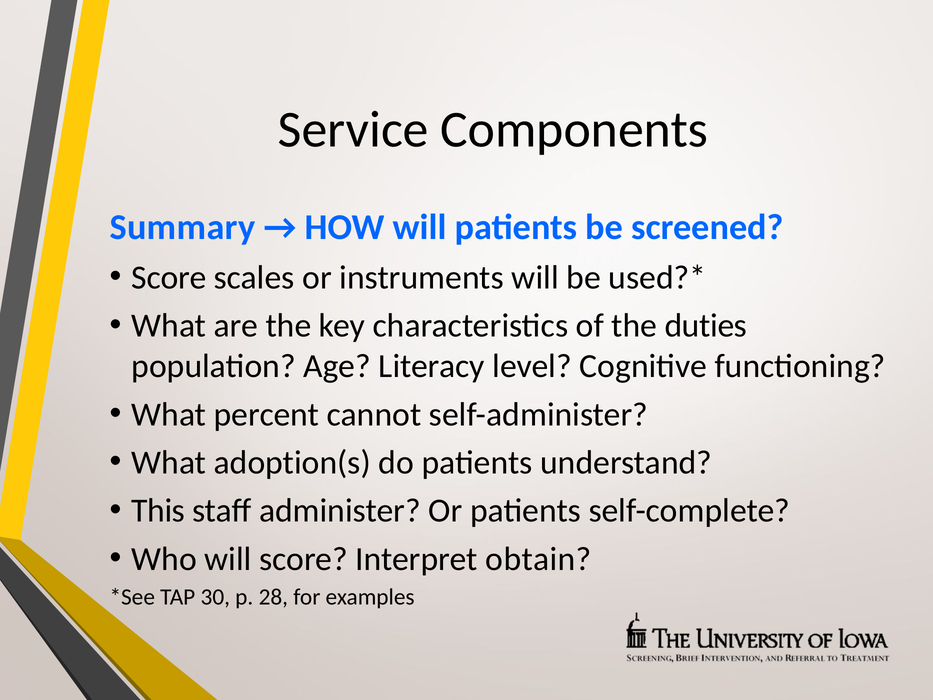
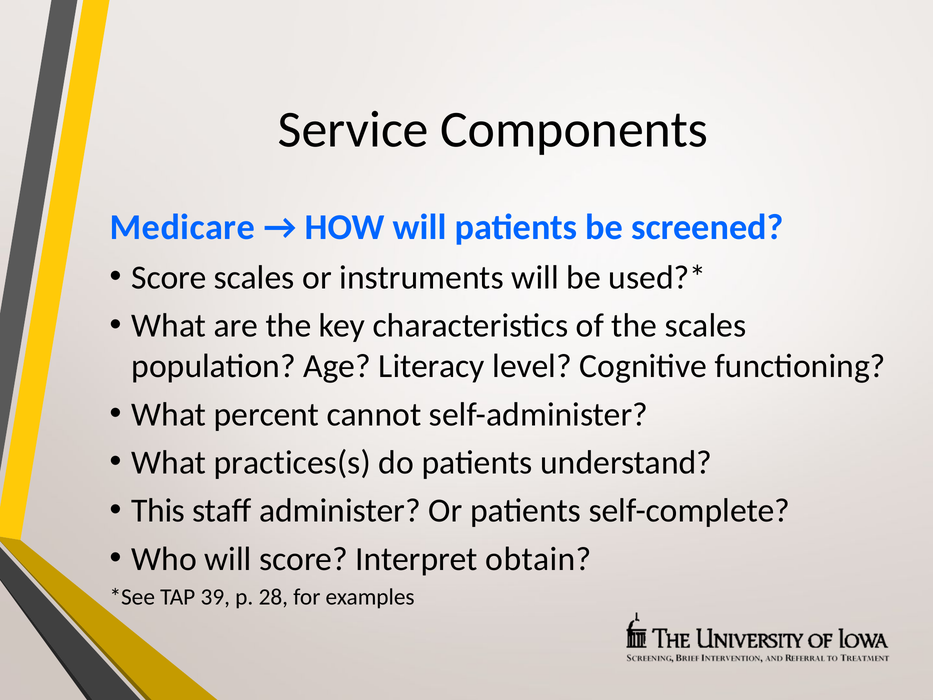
Summary: Summary -> Medicare
the duties: duties -> scales
adoption(s: adoption(s -> practices(s
30: 30 -> 39
